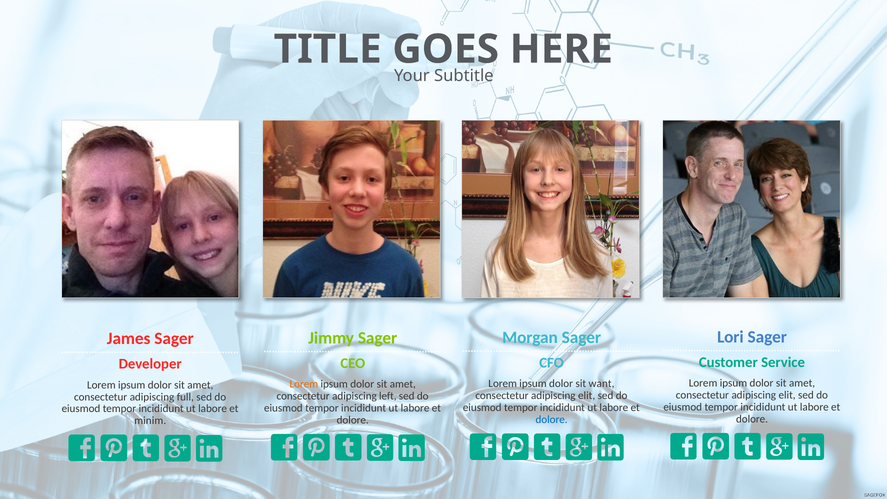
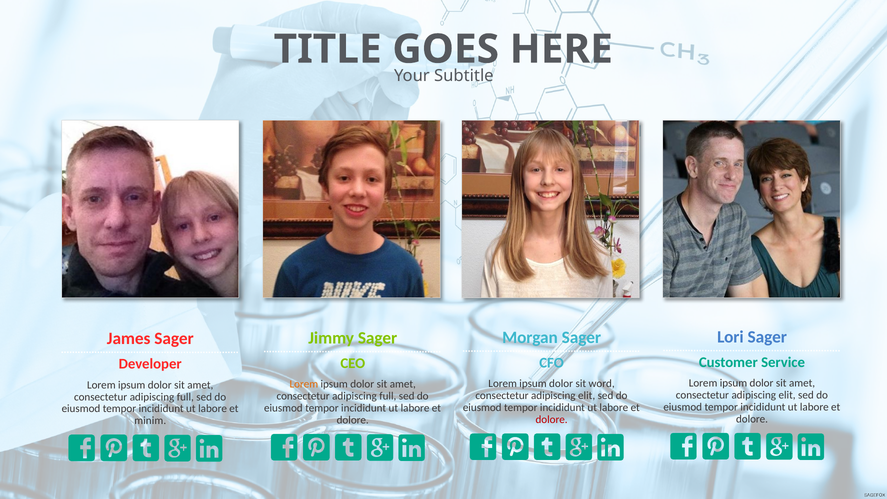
want: want -> word
left at (388, 396): left -> full
dolore at (552, 420) colour: blue -> red
